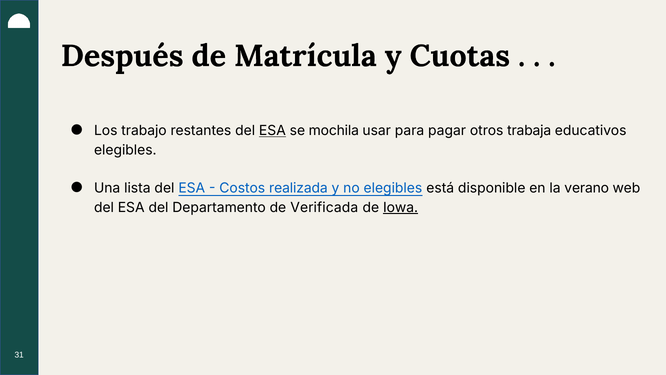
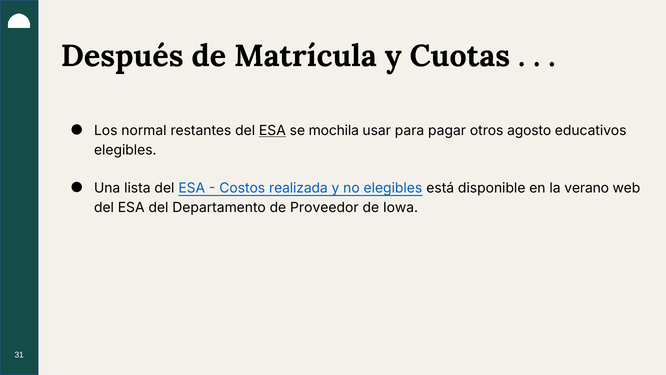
trabajo: trabajo -> normal
trabaja: trabaja -> agosto
Verificada: Verificada -> Proveedor
Iowa underline: present -> none
